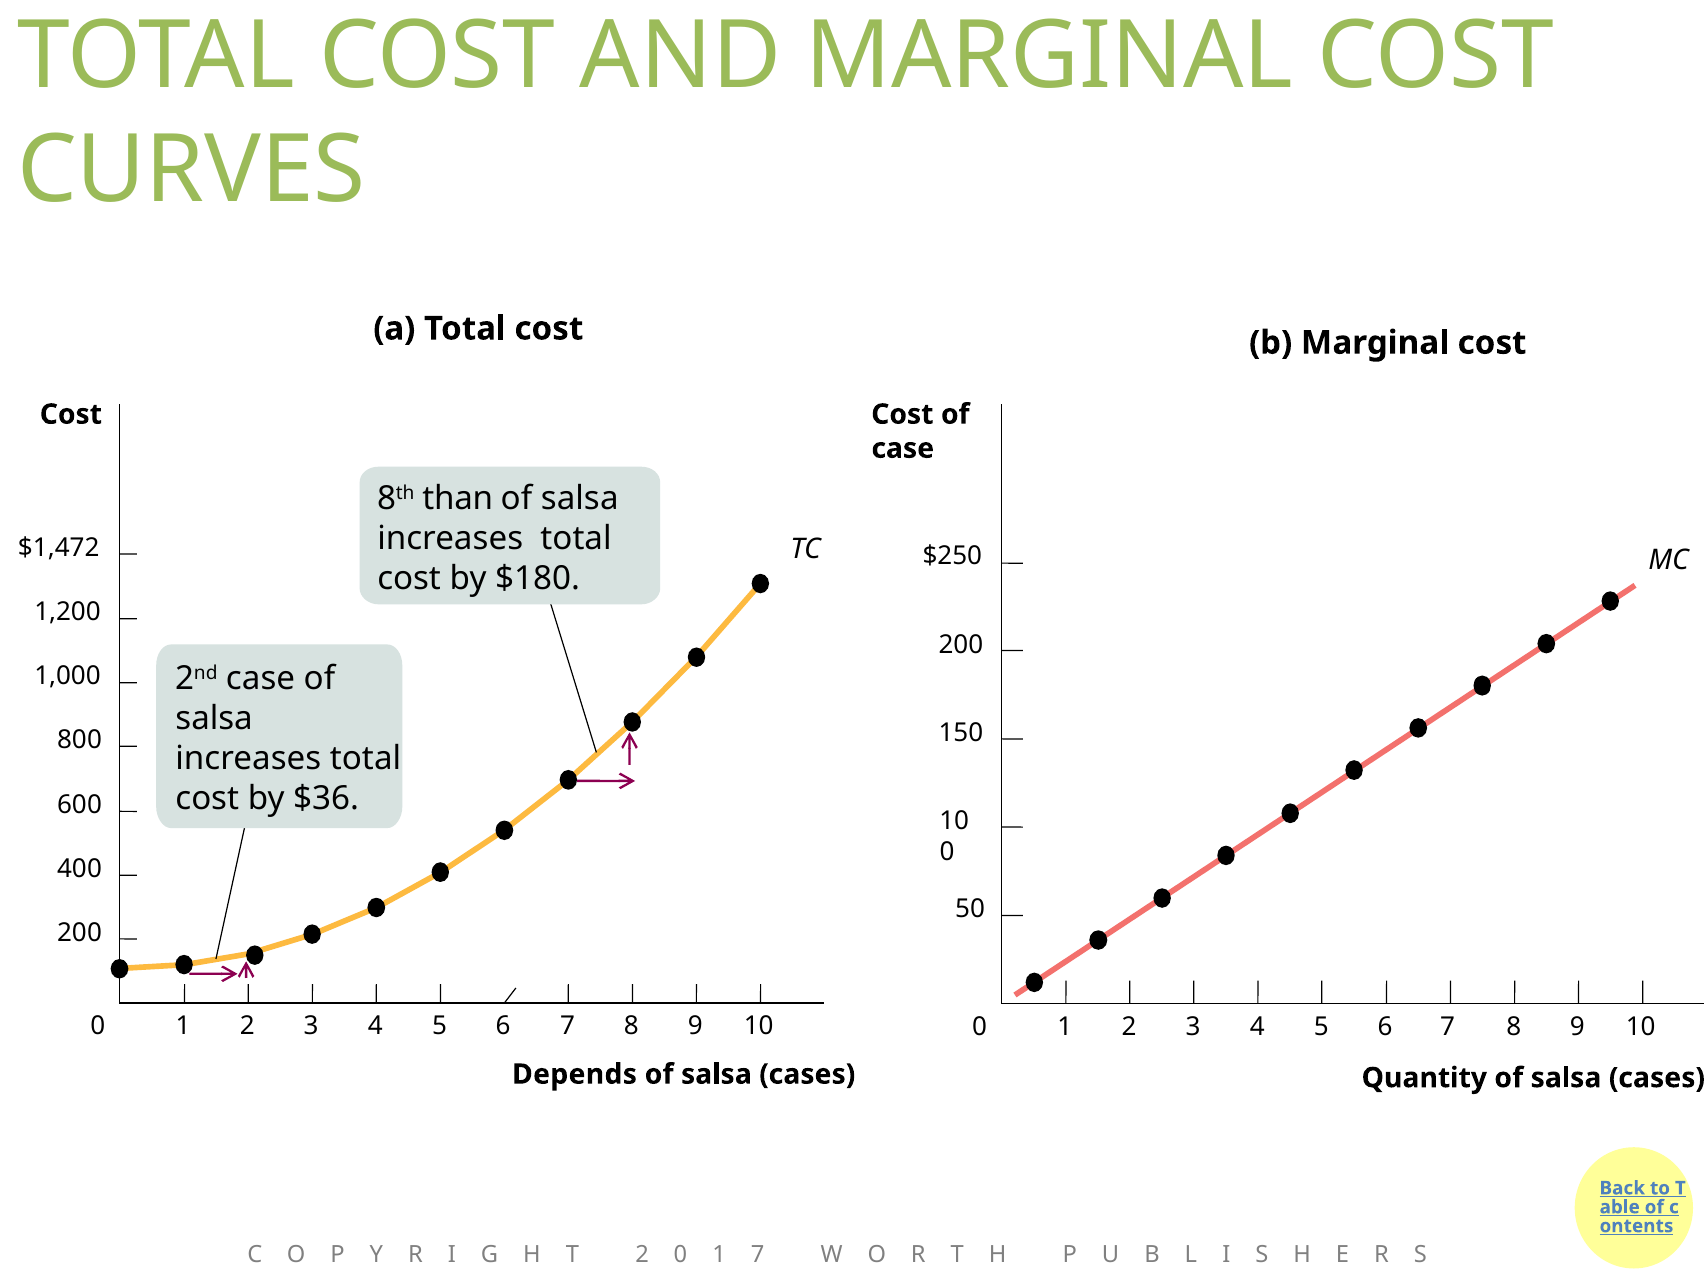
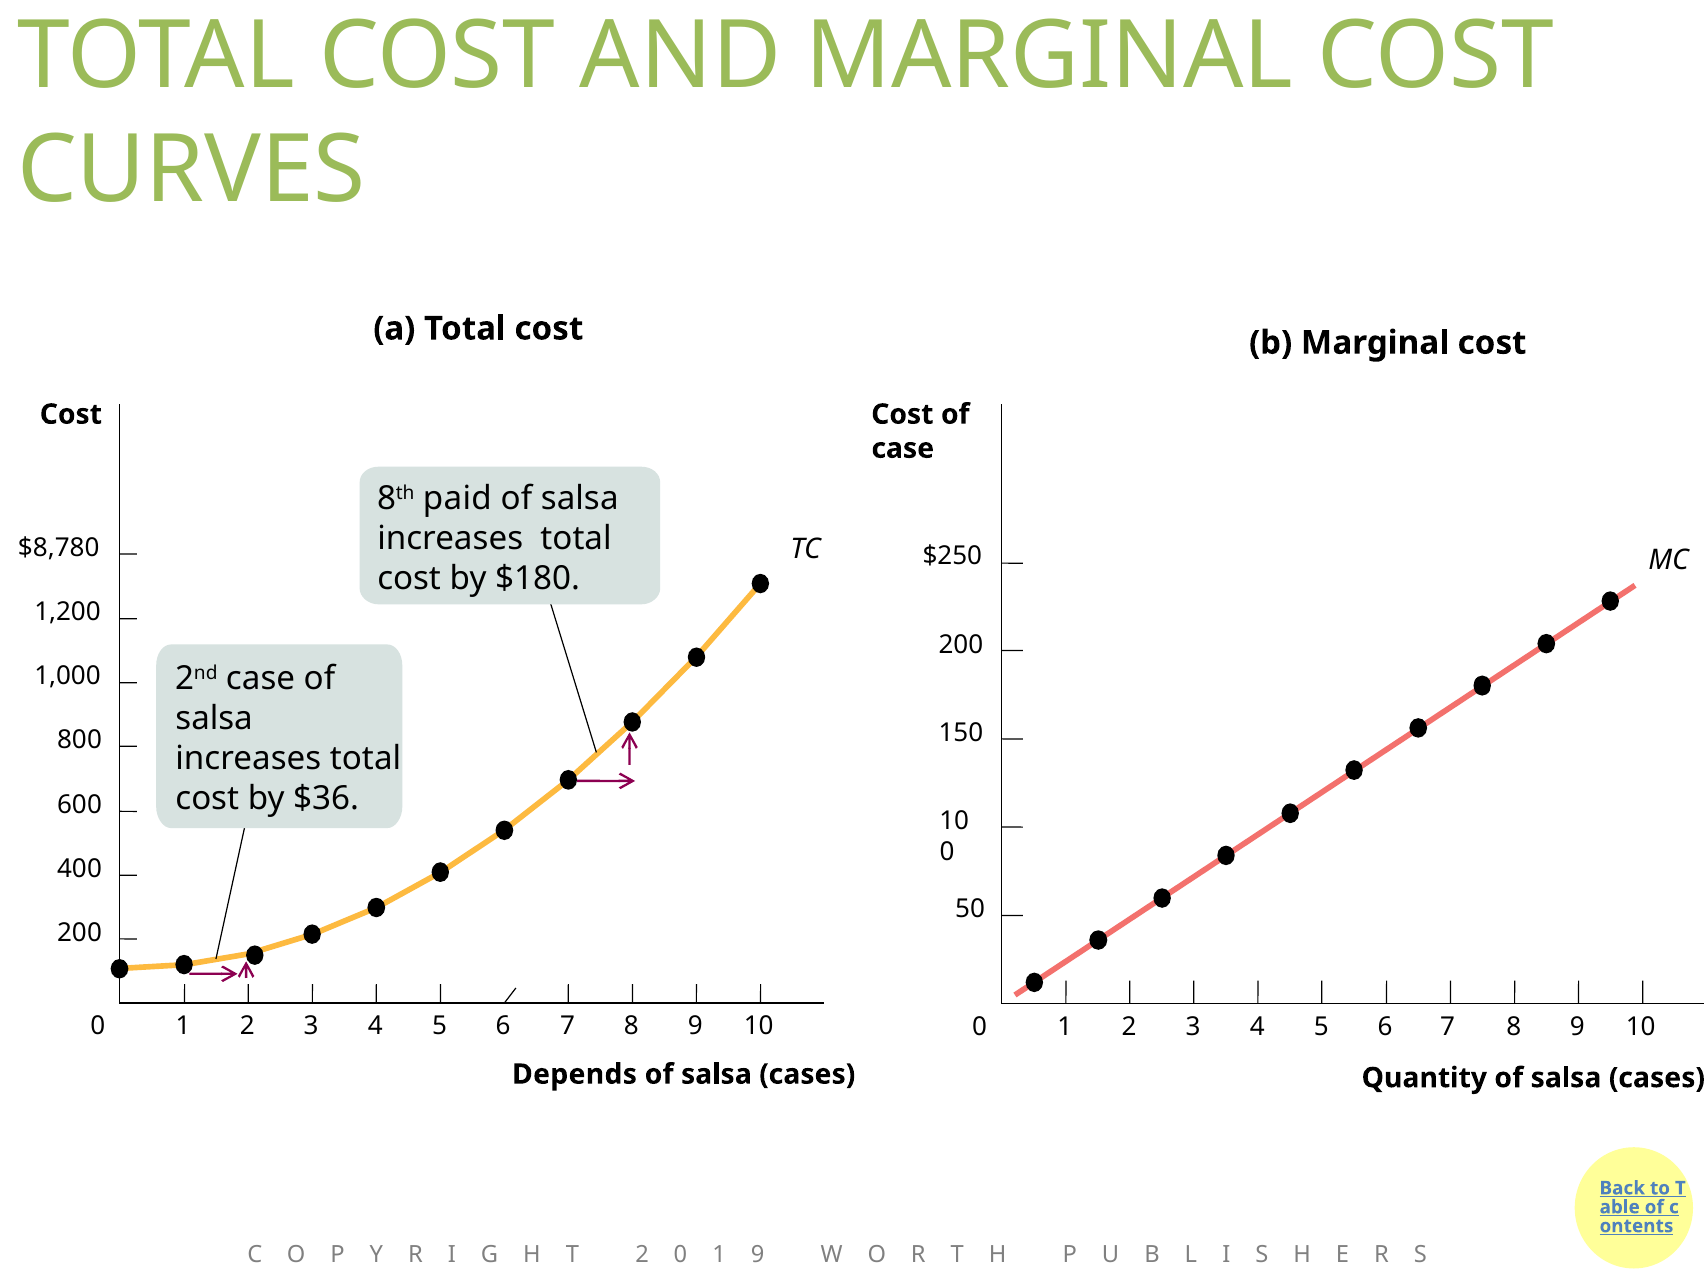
than: than -> paid
$1,472: $1,472 -> $8,780
1 7: 7 -> 9
